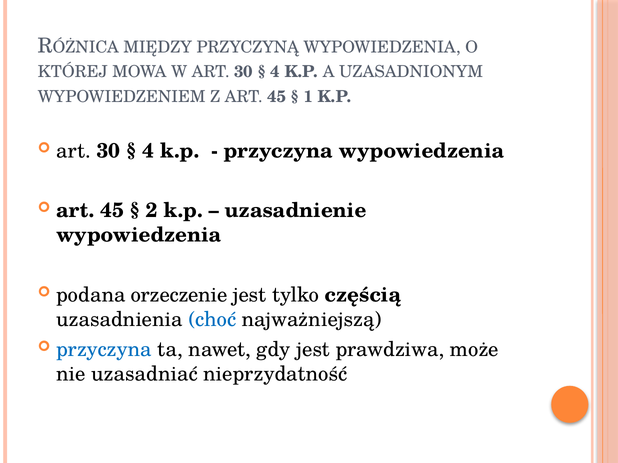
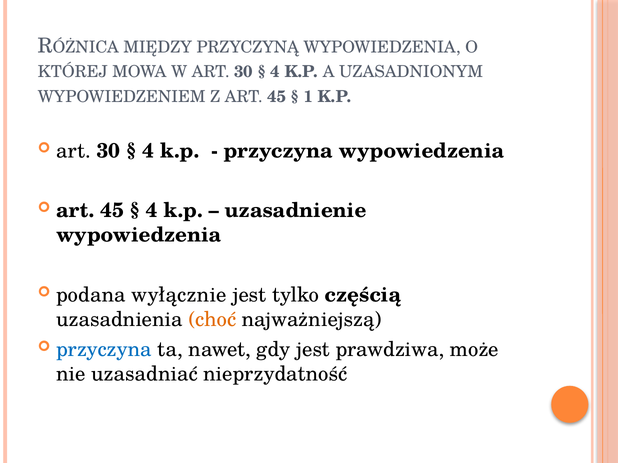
2 at (152, 211): 2 -> 4
orzeczenie: orzeczenie -> wyłącznie
choć colour: blue -> orange
